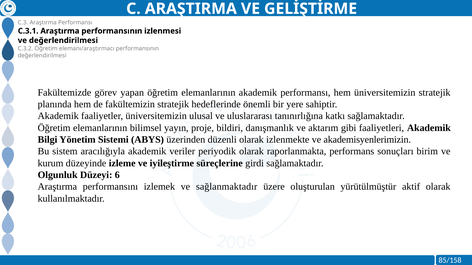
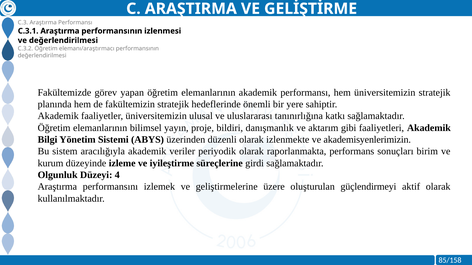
6: 6 -> 4
sağlanmaktadır: sağlanmaktadır -> geliştirmelerine
yürütülmüştür: yürütülmüştür -> güçlendirmeyi
